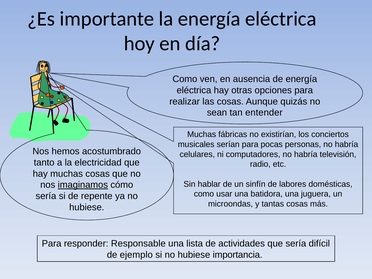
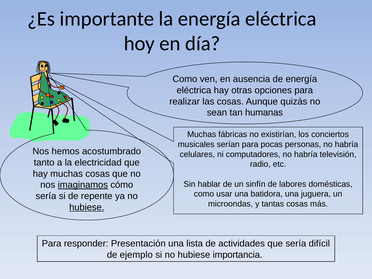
entender: entender -> humanas
hubiese at (87, 207) underline: none -> present
Responsable: Responsable -> Presentación
